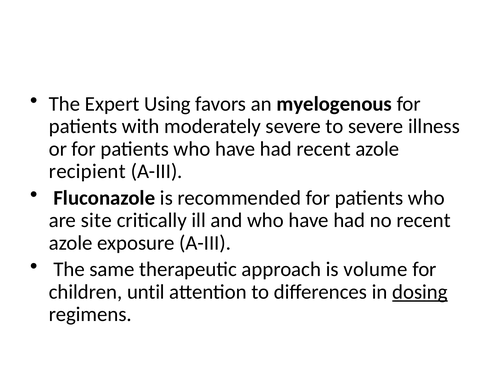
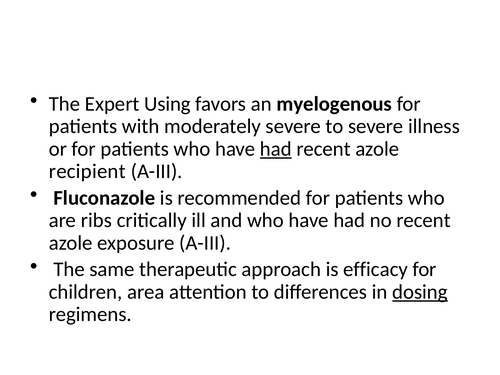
had at (276, 149) underline: none -> present
site: site -> ribs
volume: volume -> efficacy
until: until -> area
